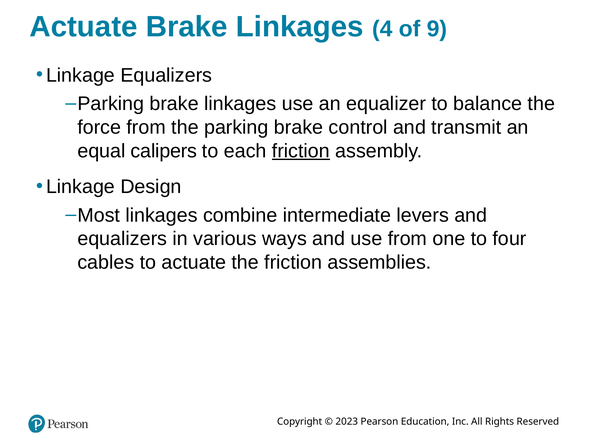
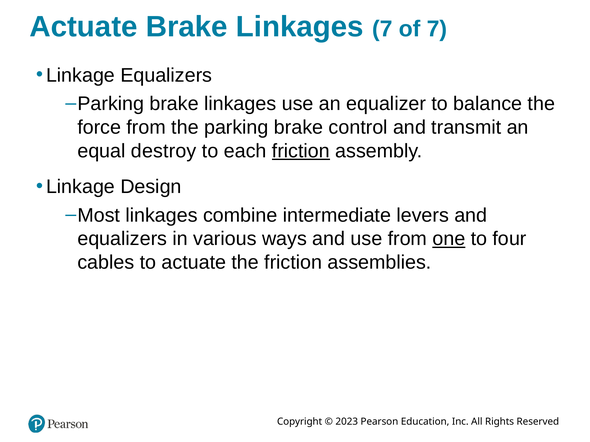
Linkages 4: 4 -> 7
of 9: 9 -> 7
calipers: calipers -> destroy
one underline: none -> present
